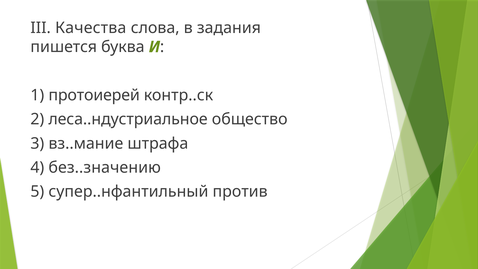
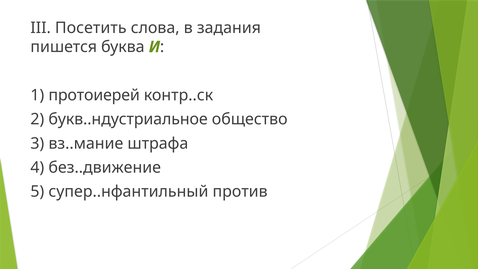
Качества: Качества -> Посетить
леса..ндустриальное: леса..ндустриальное -> букв..ндустриальное
без..значению: без..значению -> без..движение
